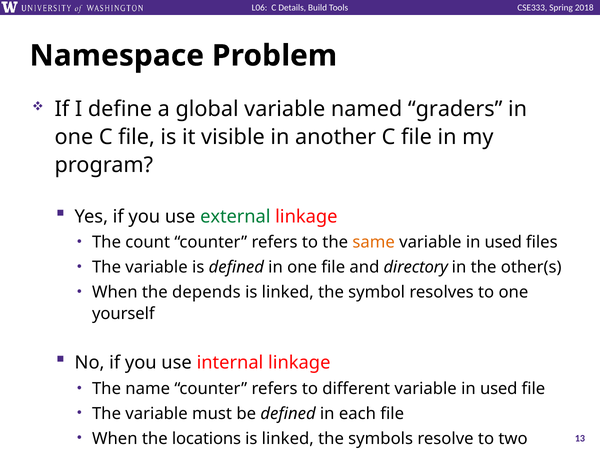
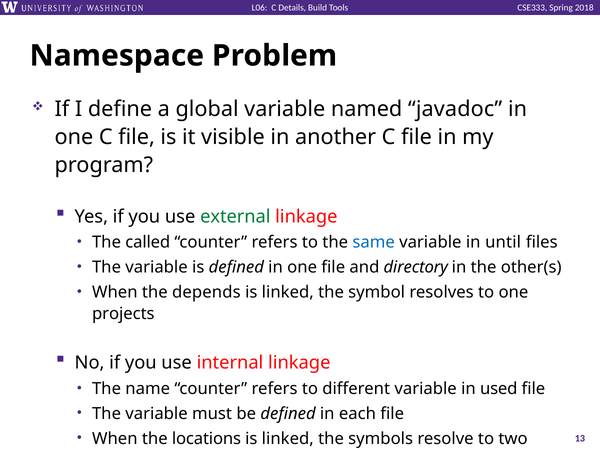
graders: graders -> javadoc
count: count -> called
same colour: orange -> blue
used at (503, 242): used -> until
yourself: yourself -> projects
